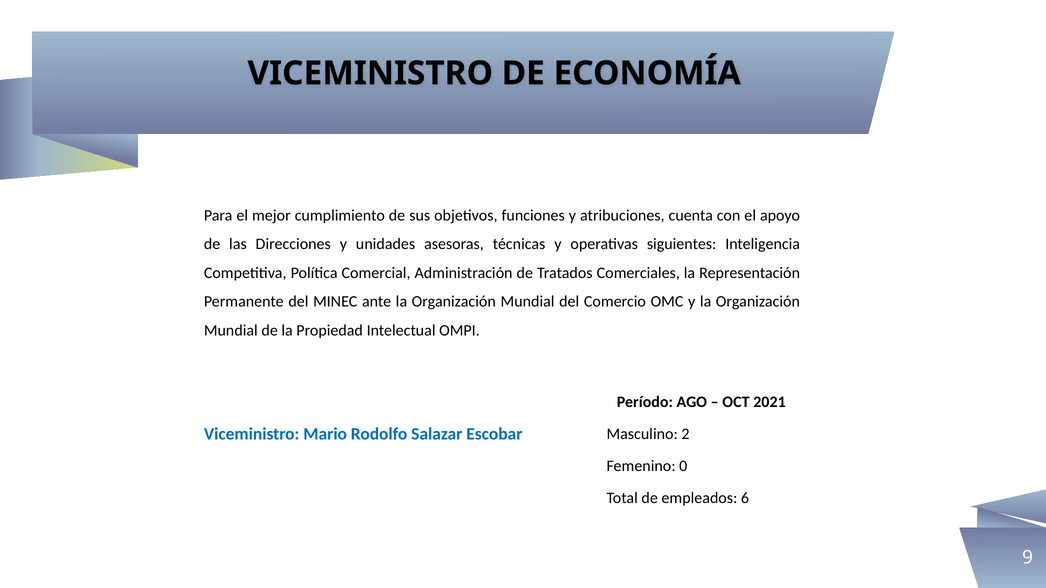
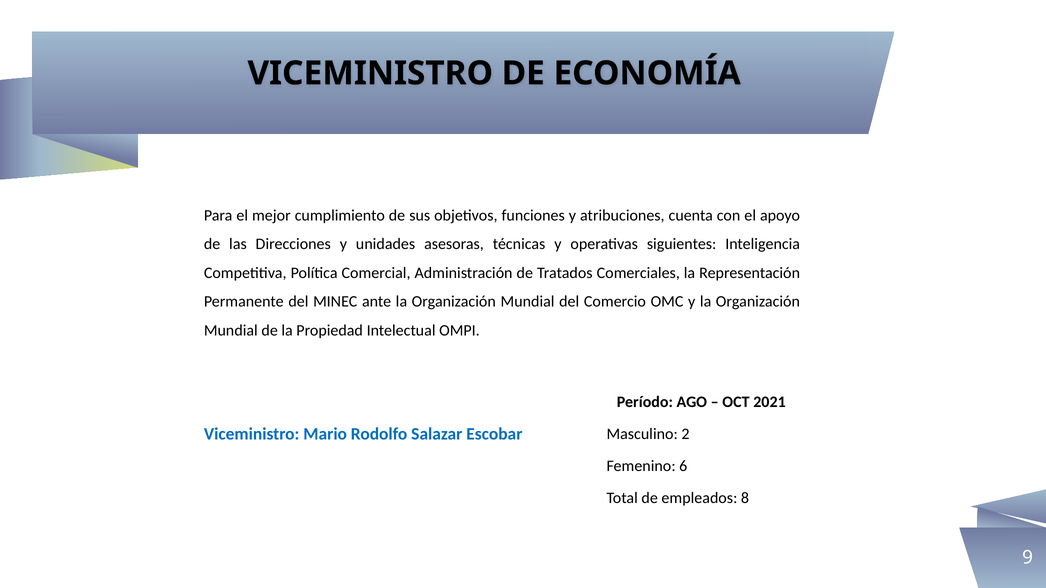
0: 0 -> 6
6: 6 -> 8
